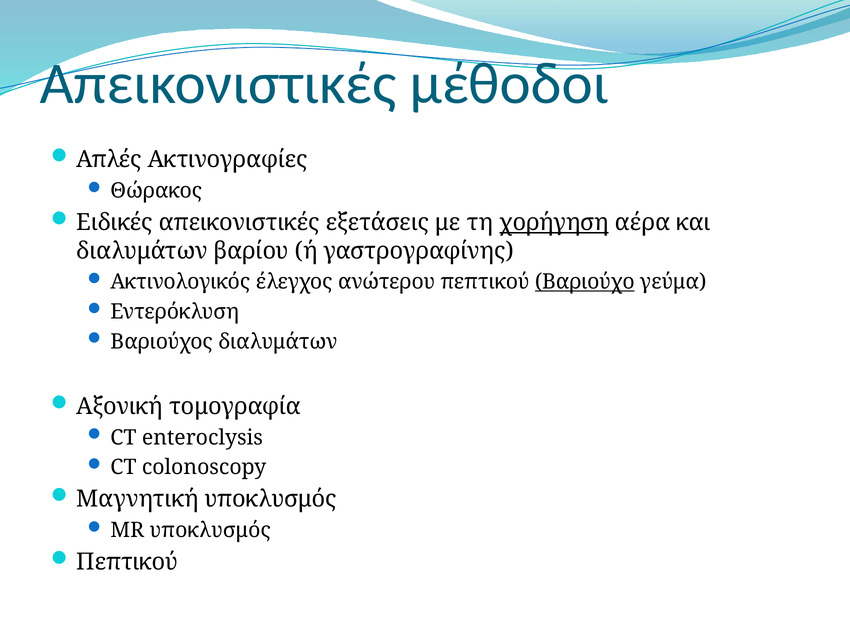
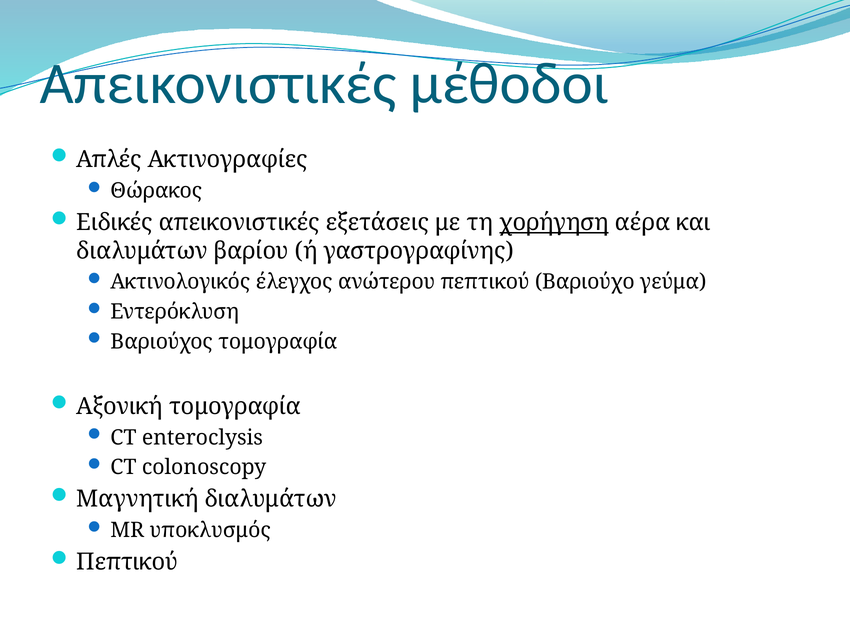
Βαριούχο underline: present -> none
Βαριούχος διαλυμάτων: διαλυμάτων -> τομογραφία
Μαγνητική υποκλυσμός: υποκλυσμός -> διαλυμάτων
